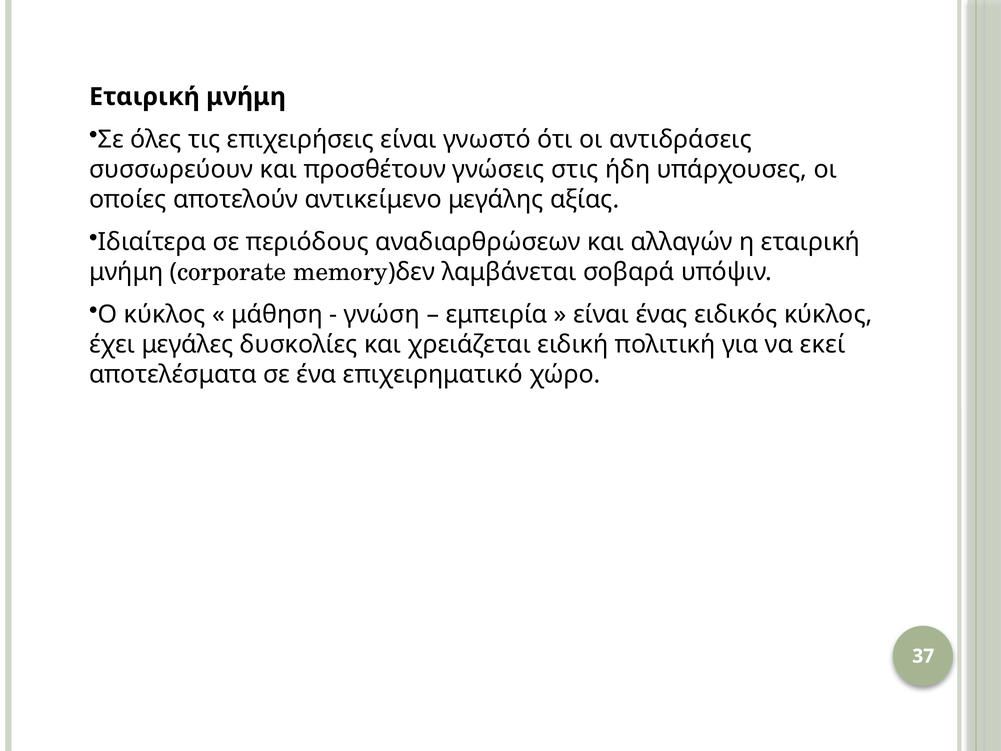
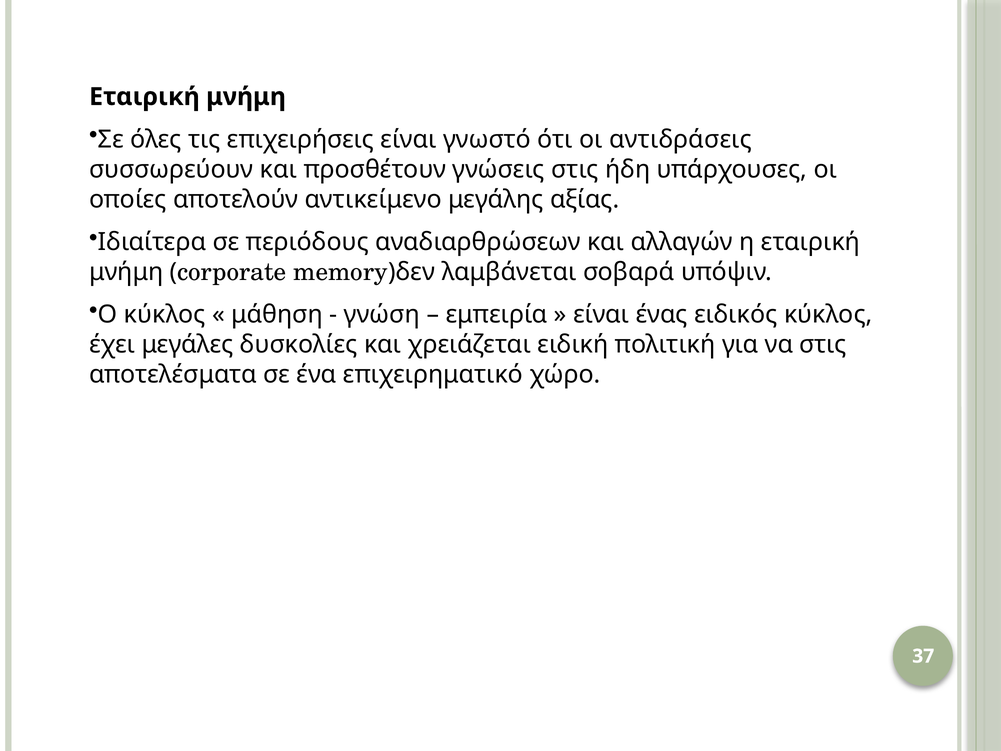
να εκεί: εκεί -> στις
